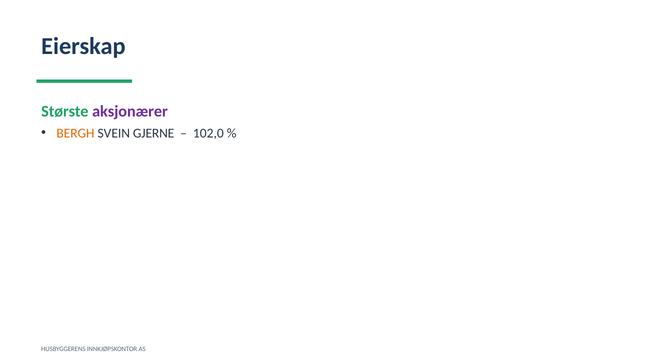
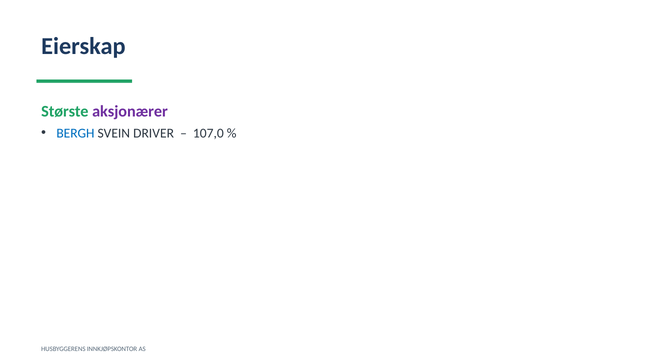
BERGH colour: orange -> blue
GJERNE: GJERNE -> DRIVER
102,0: 102,0 -> 107,0
